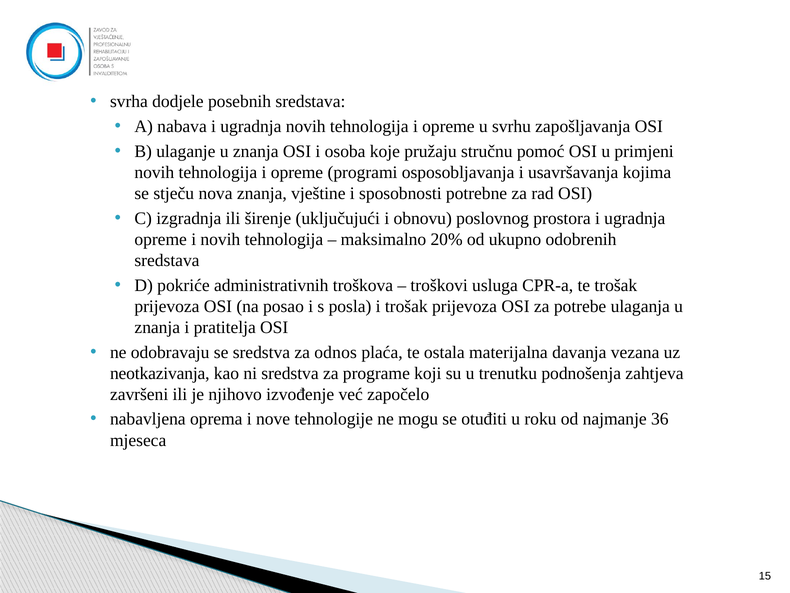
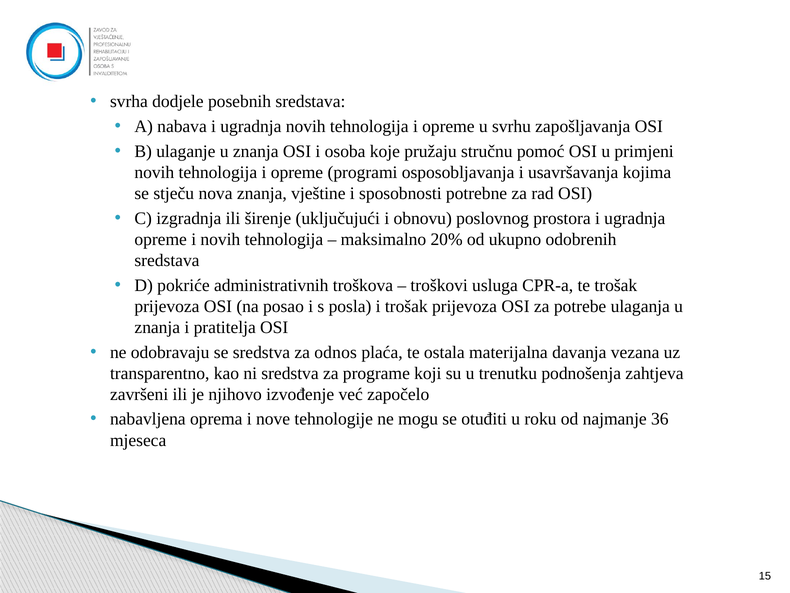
neotkazivanja: neotkazivanja -> transparentno
